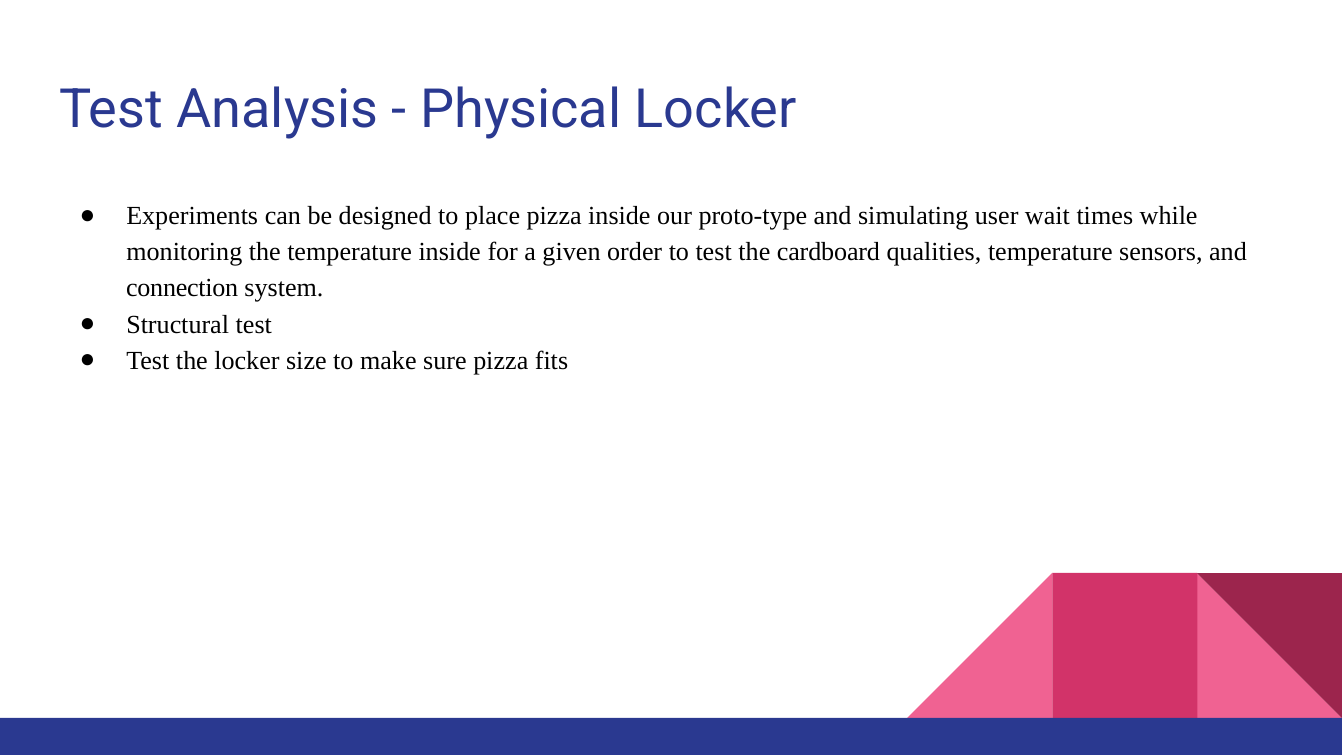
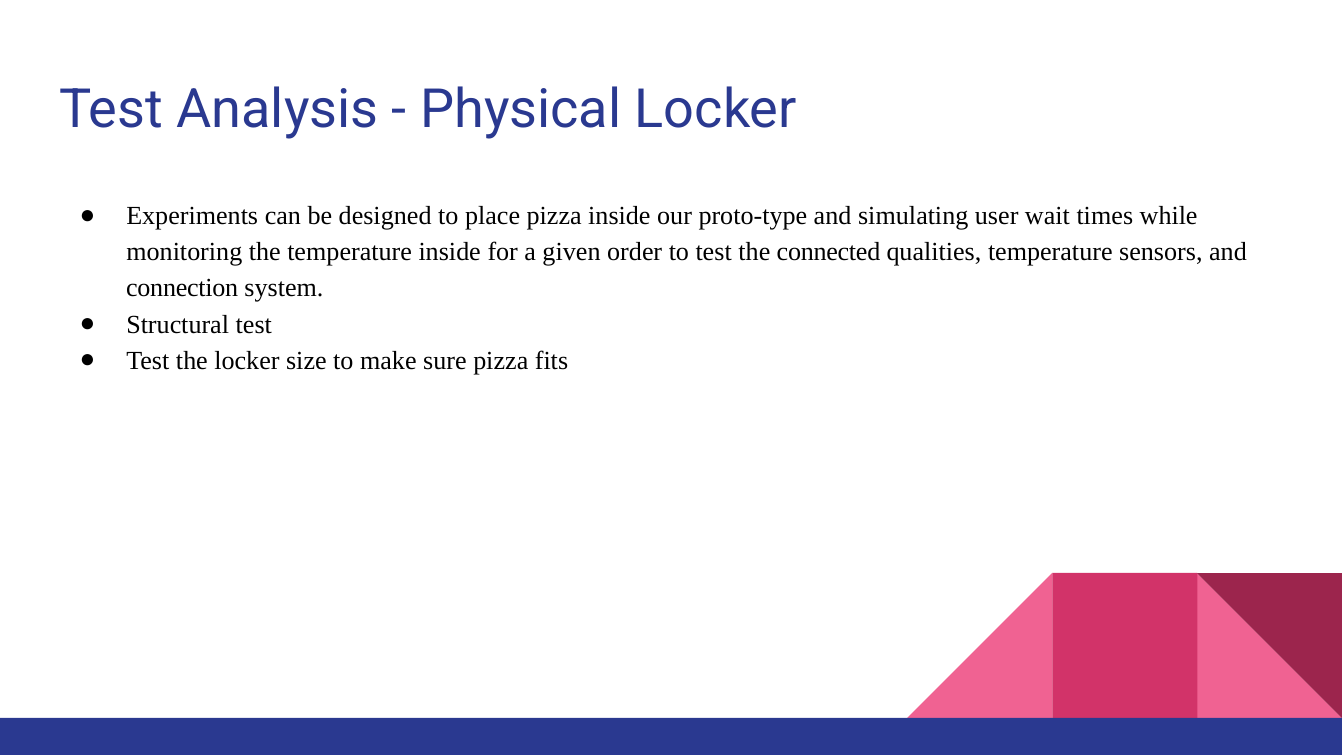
cardboard: cardboard -> connected
